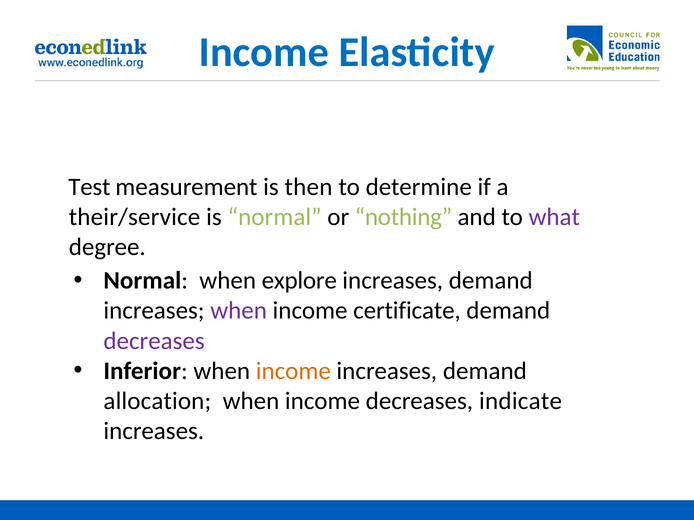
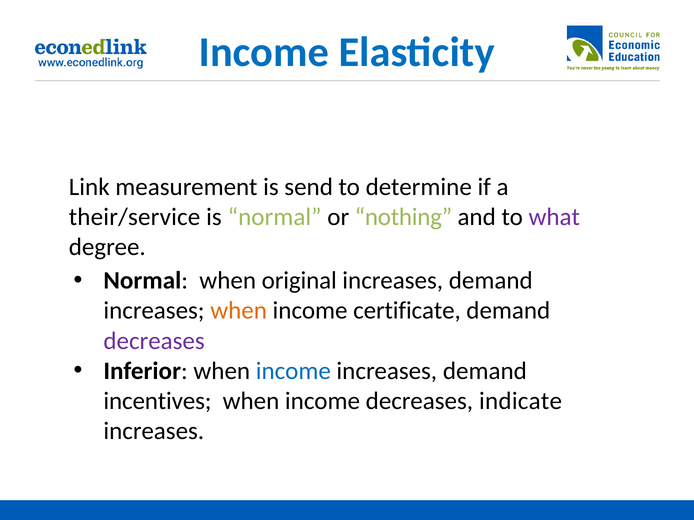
Test: Test -> Link
then: then -> send
explore: explore -> original
when at (239, 311) colour: purple -> orange
income at (293, 371) colour: orange -> blue
allocation: allocation -> incentives
